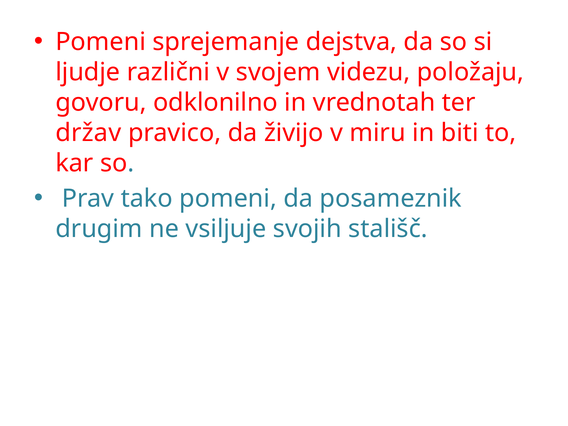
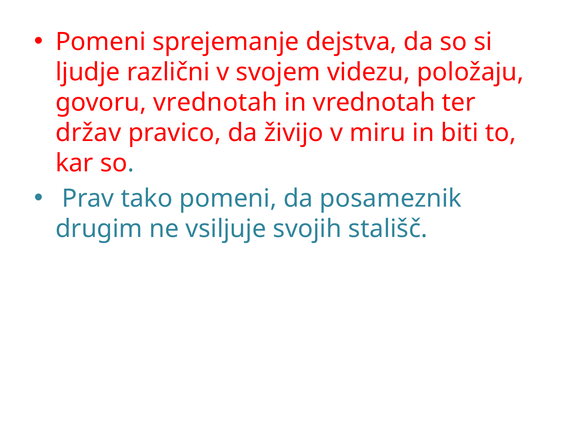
govoru odklonilno: odklonilno -> vrednotah
